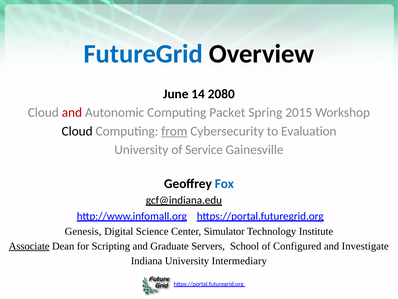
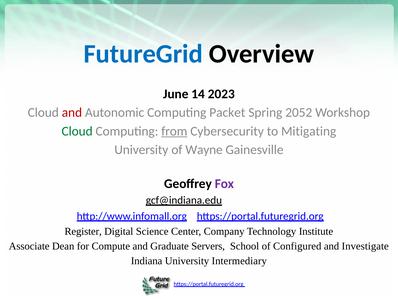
2080: 2080 -> 2023
2015: 2015 -> 2052
Cloud at (77, 131) colour: black -> green
Evaluation: Evaluation -> Mitigating
Service: Service -> Wayne
Fox colour: blue -> purple
Genesis: Genesis -> Register
Simulator: Simulator -> Company
Associate underline: present -> none
Scripting: Scripting -> Compute
